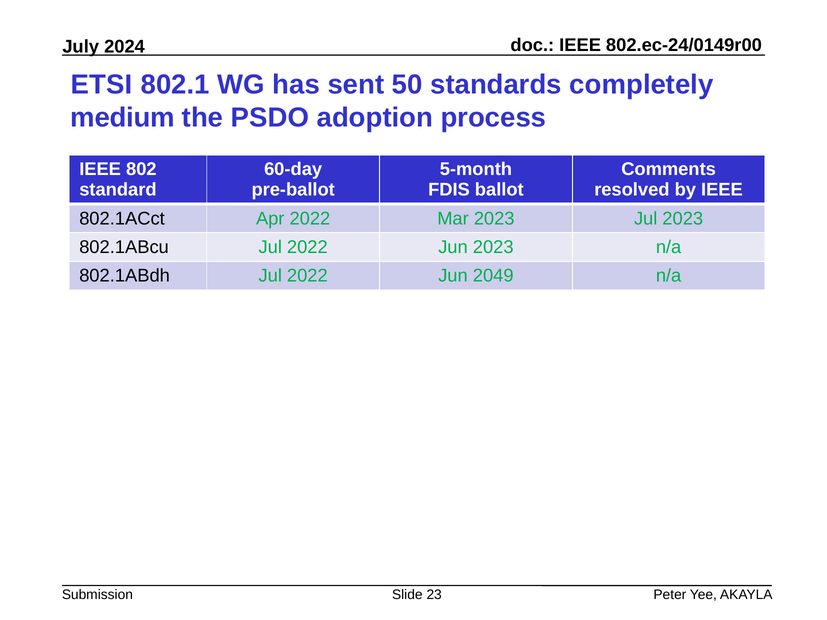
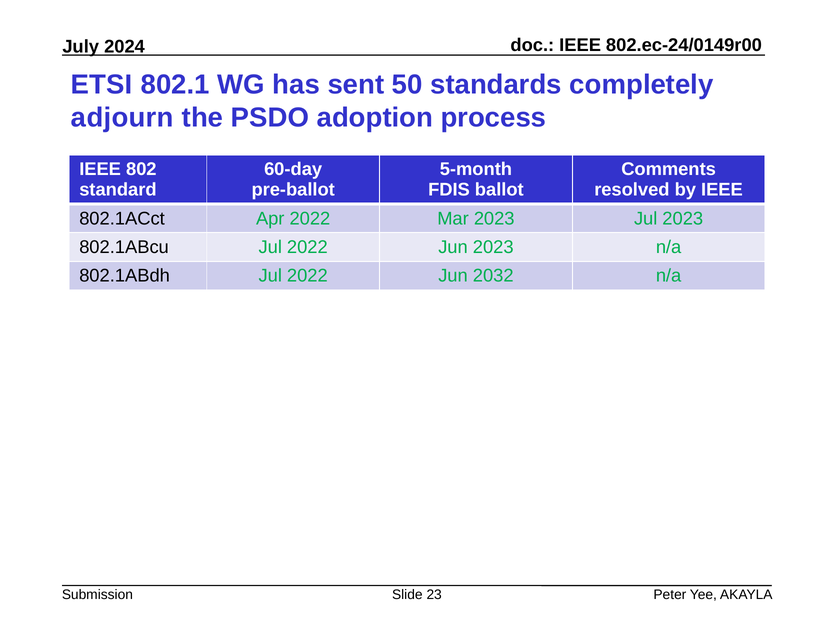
medium: medium -> adjourn
2049: 2049 -> 2032
